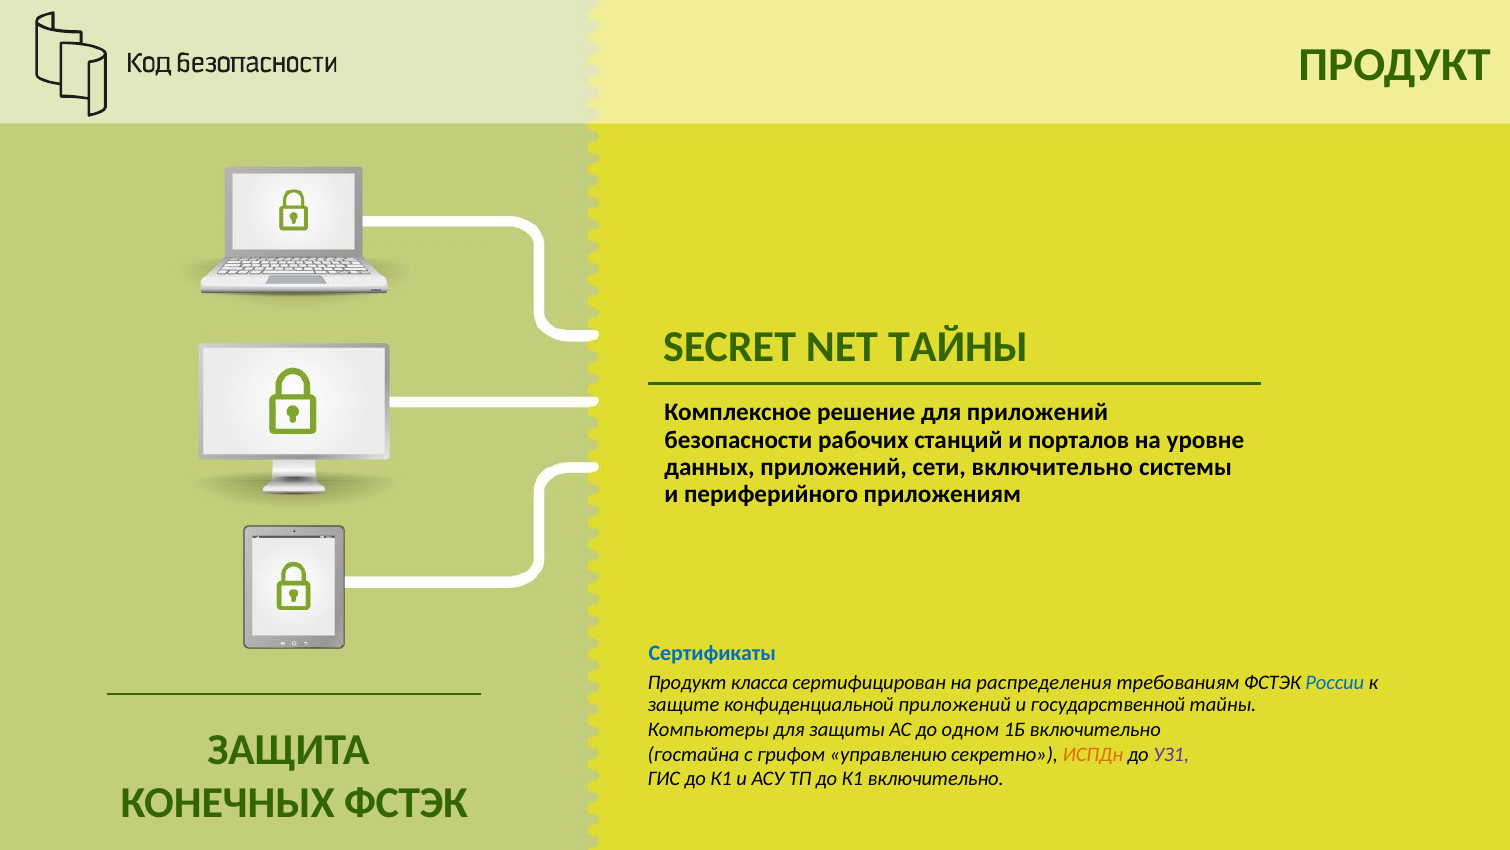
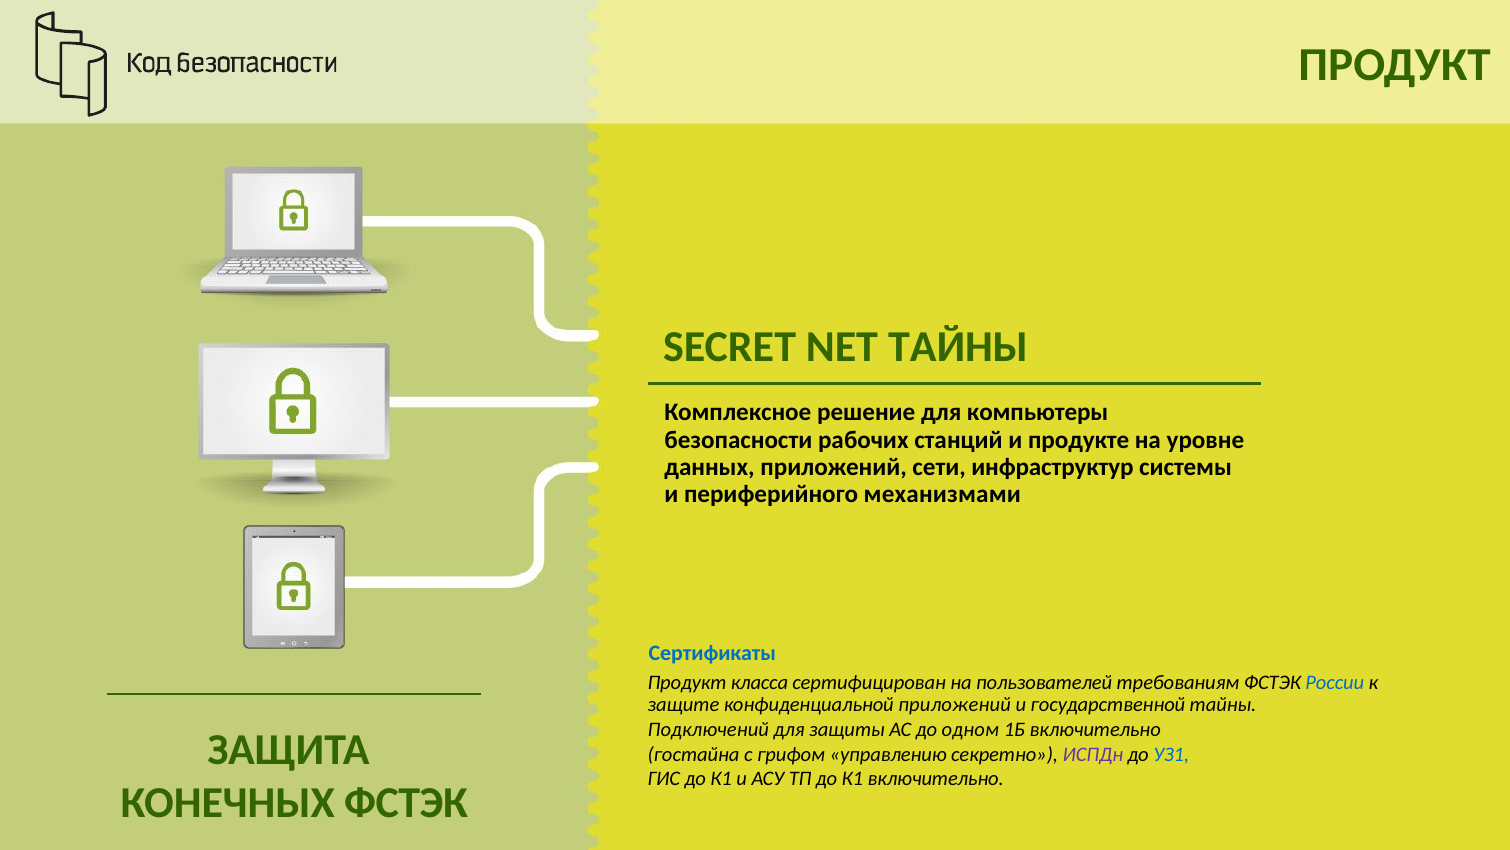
для приложений: приложений -> компьютеры
порталов: порталов -> продукте
сети включительно: включительно -> инфраструктур
приложениям: приложениям -> механизмами
распределения: распределения -> пользователей
Компьютеры: Компьютеры -> Подключений
ИСПДн colour: orange -> purple
УЗ1 colour: purple -> blue
